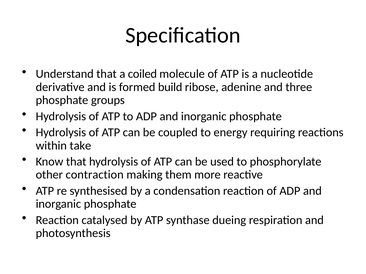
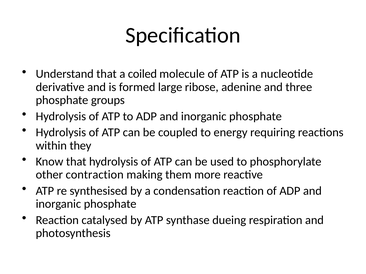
build: build -> large
take: take -> they
